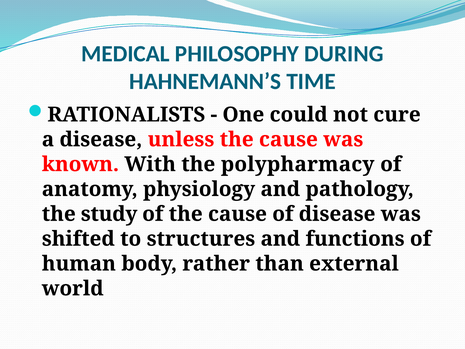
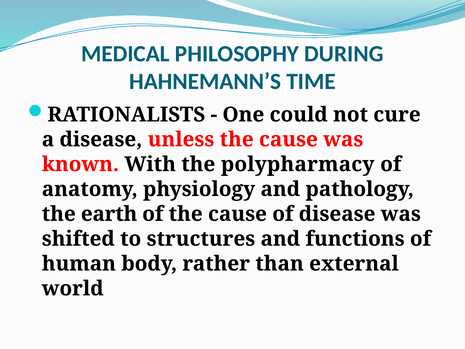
study: study -> earth
